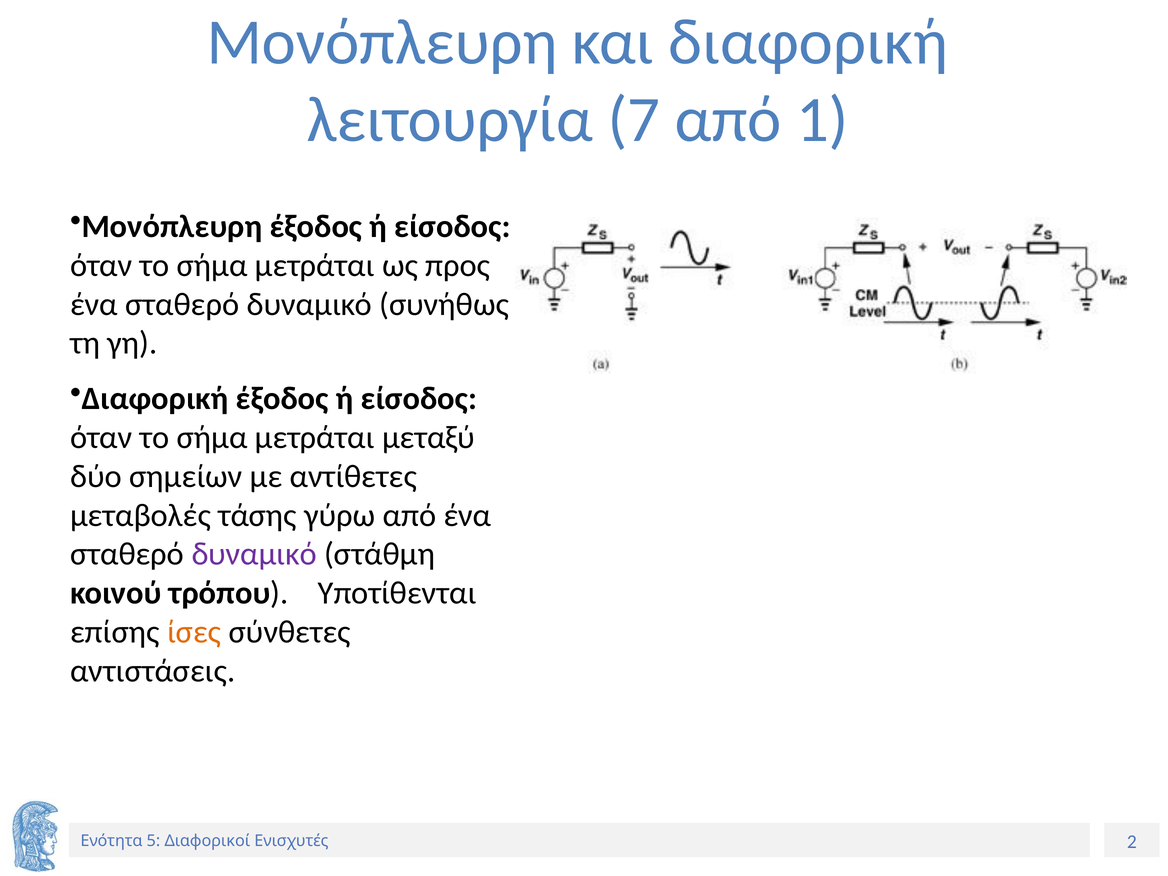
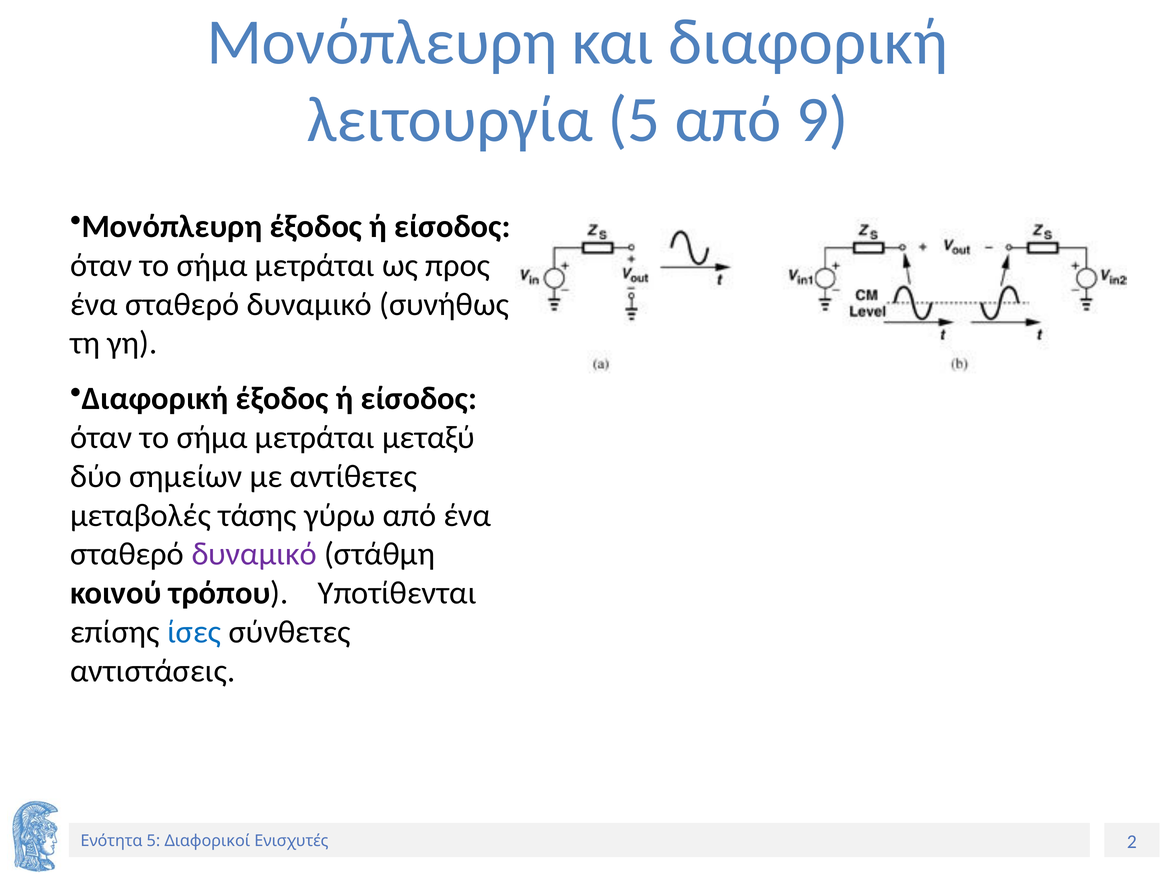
λειτουργία 7: 7 -> 5
1: 1 -> 9
ίσες colour: orange -> blue
